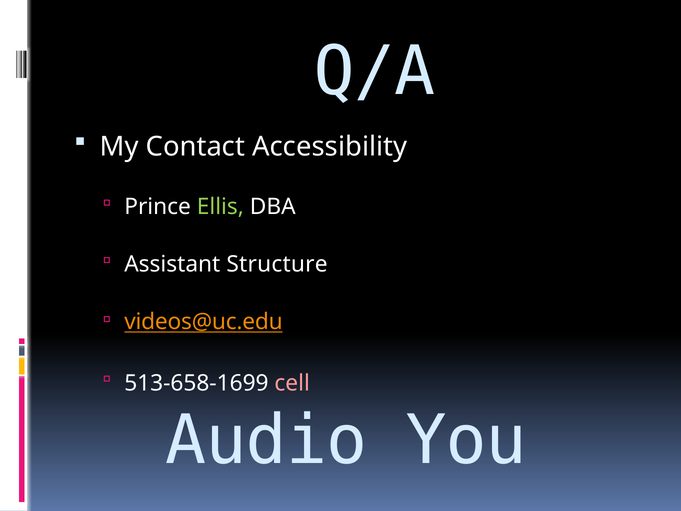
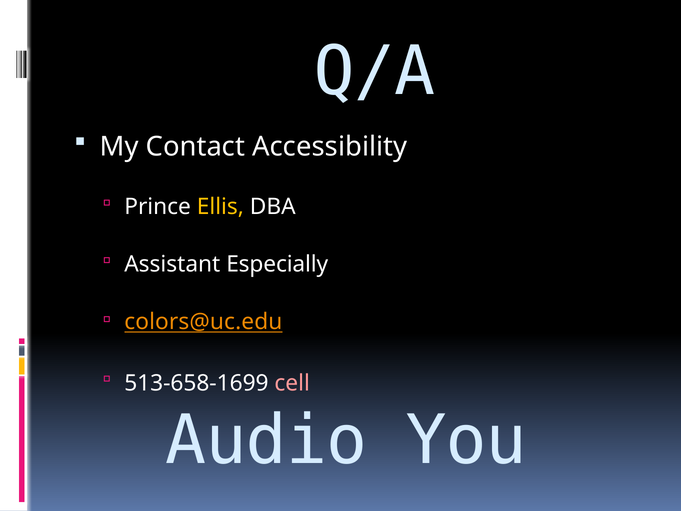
Ellis colour: light green -> yellow
Structure: Structure -> Especially
videos@uc.edu: videos@uc.edu -> colors@uc.edu
